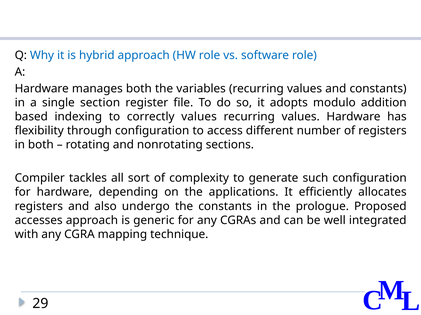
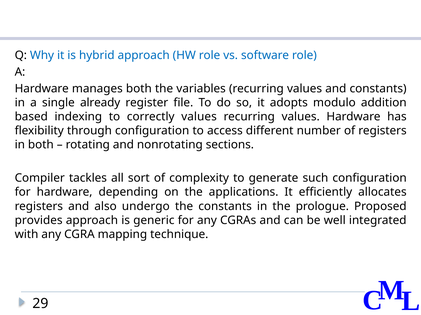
section: section -> already
accesses: accesses -> provides
